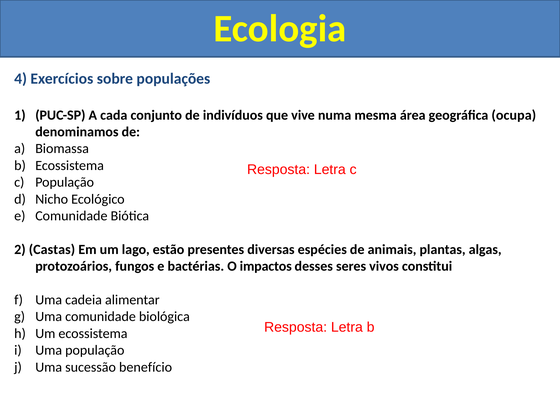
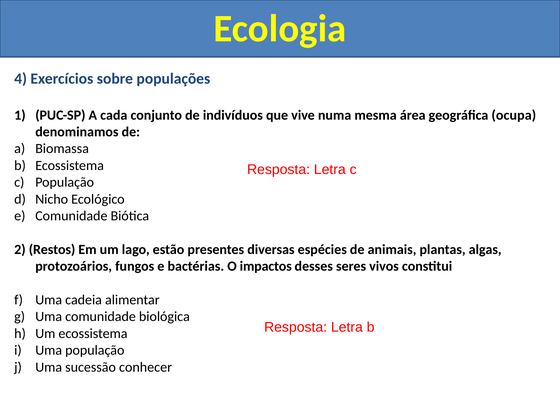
Castas: Castas -> Restos
benefício: benefício -> conhecer
